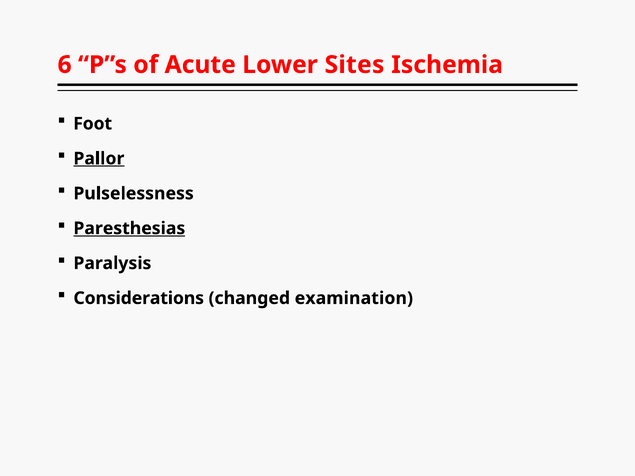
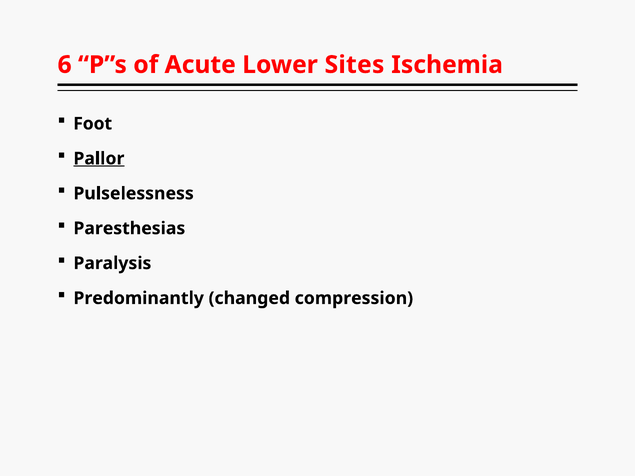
Paresthesias underline: present -> none
Considerations: Considerations -> Predominantly
examination: examination -> compression
